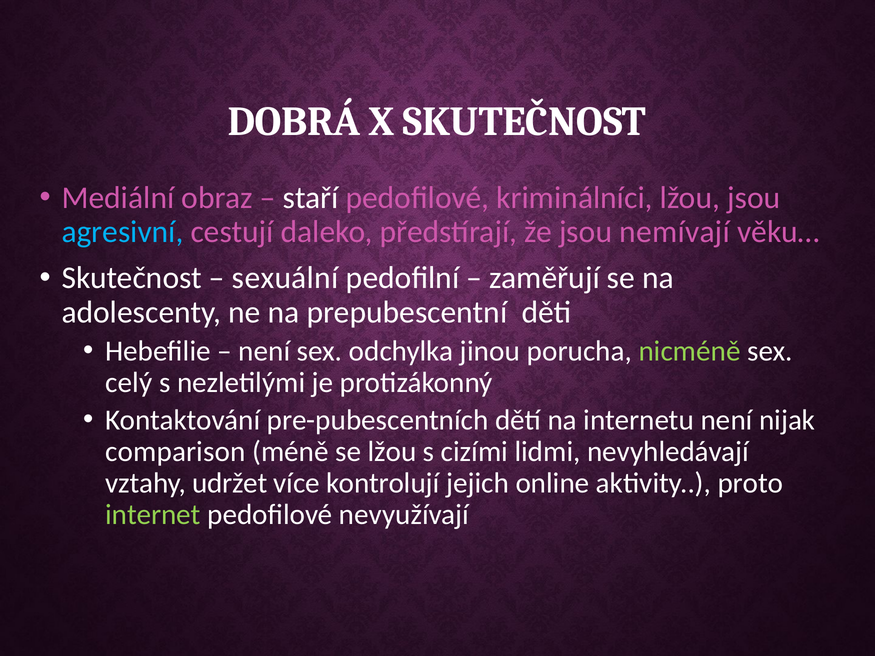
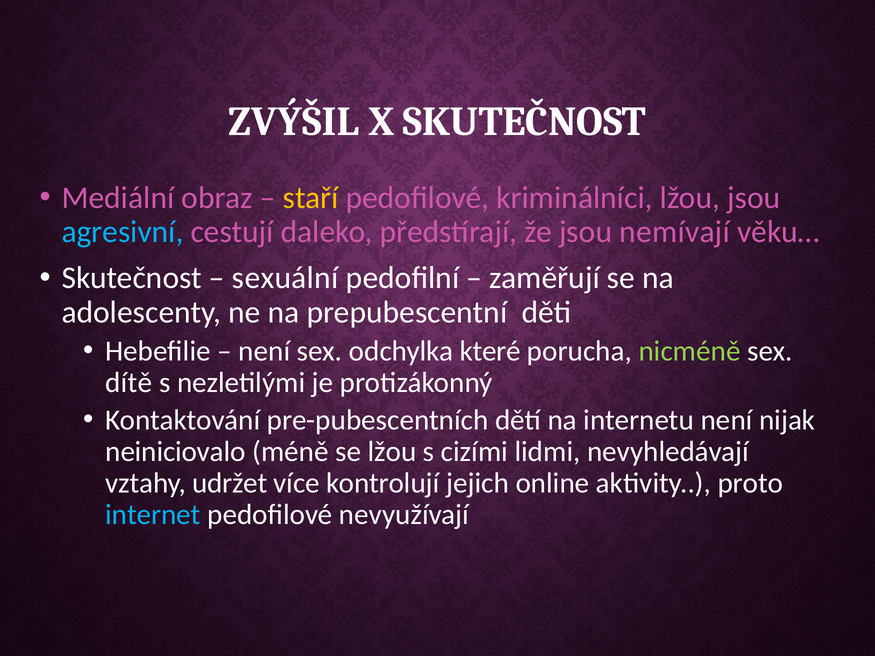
DOBRÁ: DOBRÁ -> ZVÝŠIL
staří colour: white -> yellow
jinou: jinou -> které
celý: celý -> dítě
comparison: comparison -> neiniciovalo
internet colour: light green -> light blue
